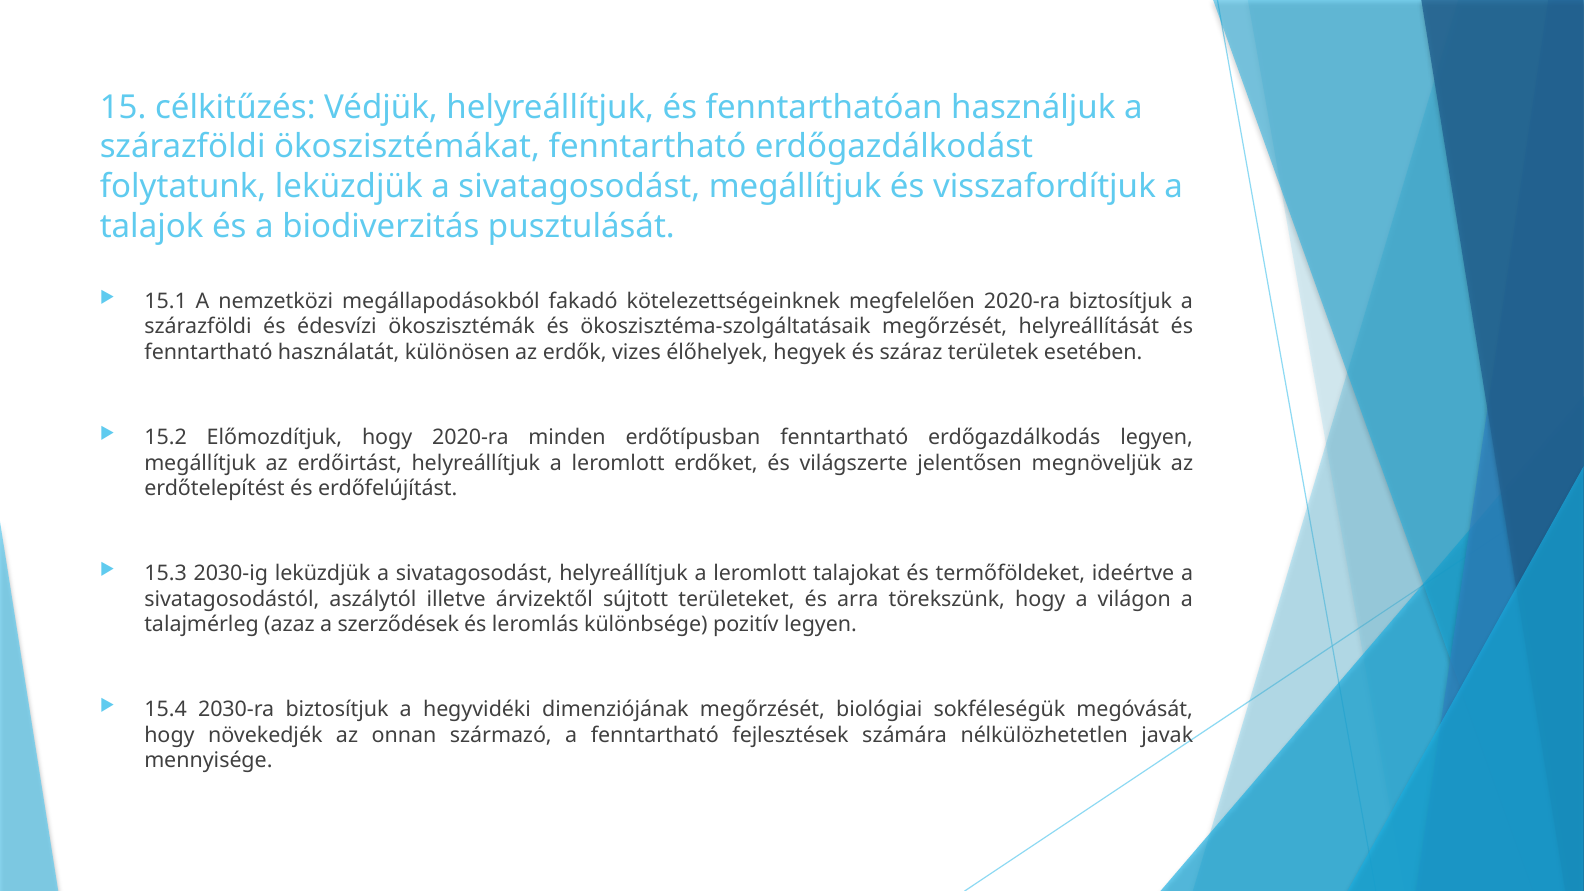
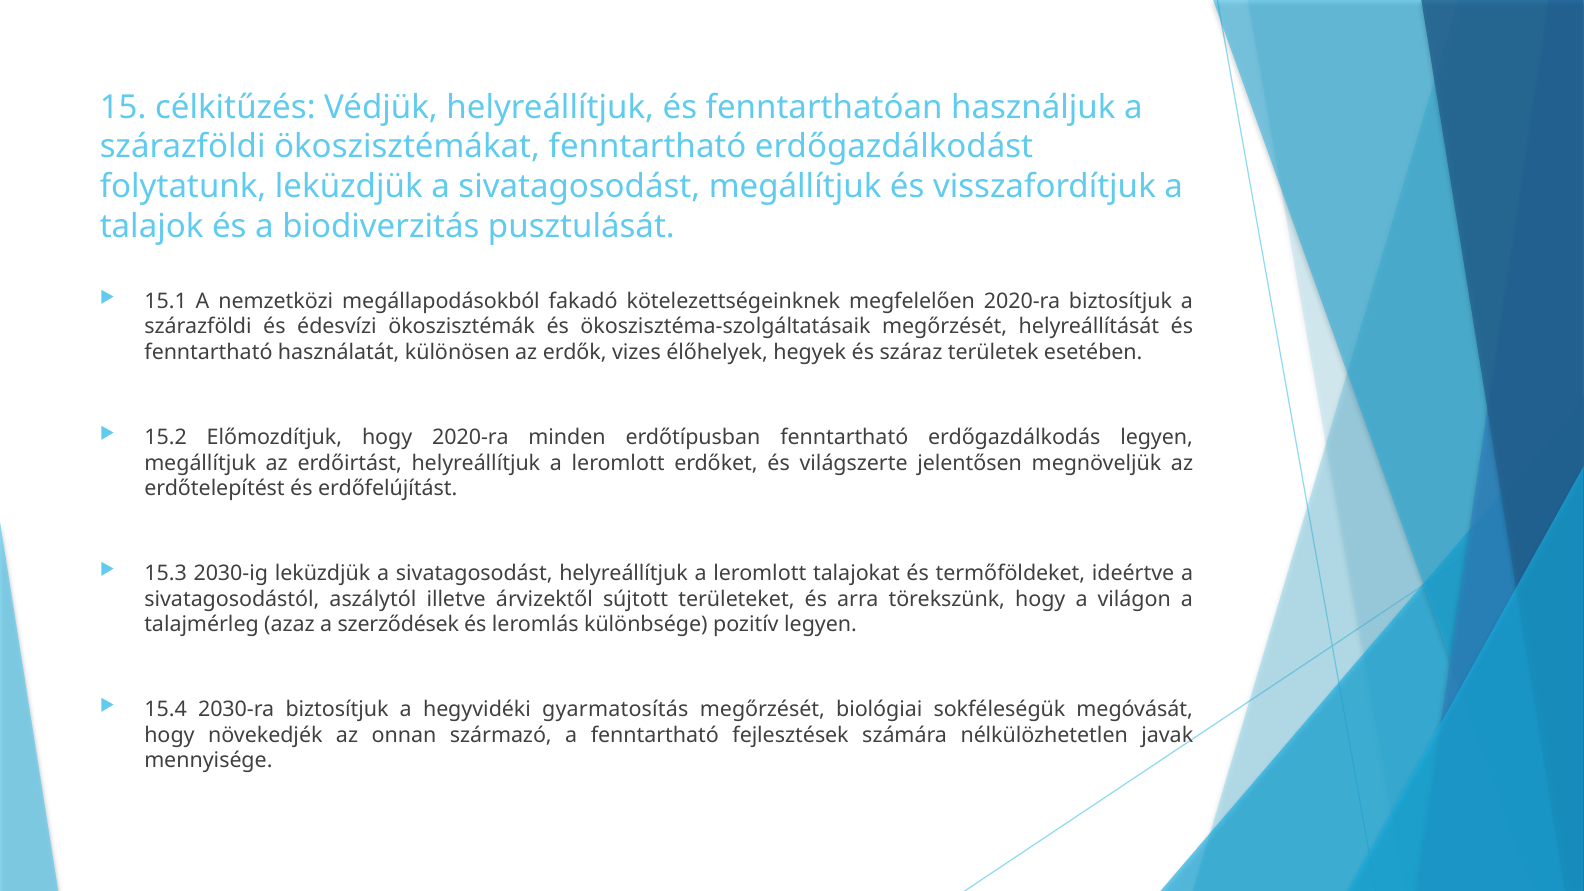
dimenziójának: dimenziójának -> gyarmatosítás
